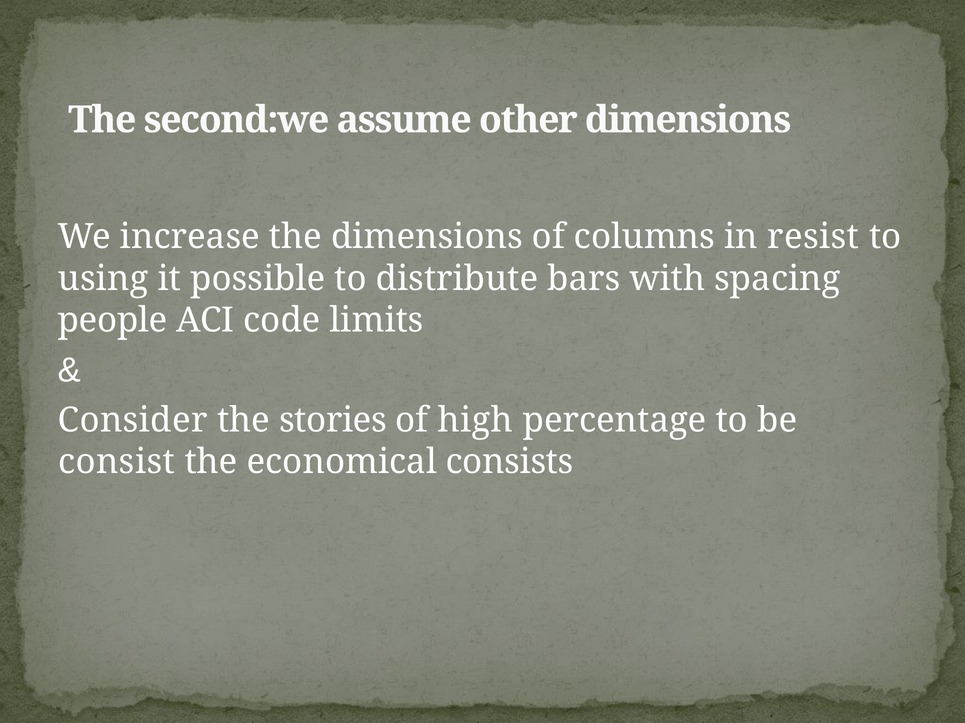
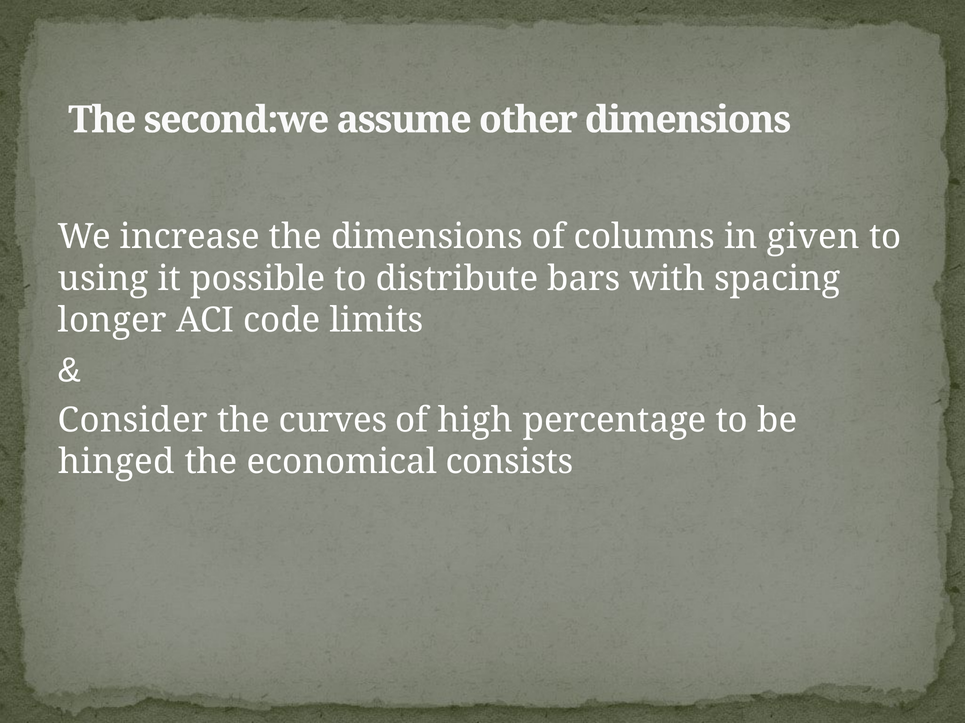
resist: resist -> given
people: people -> longer
stories: stories -> curves
consist: consist -> hinged
